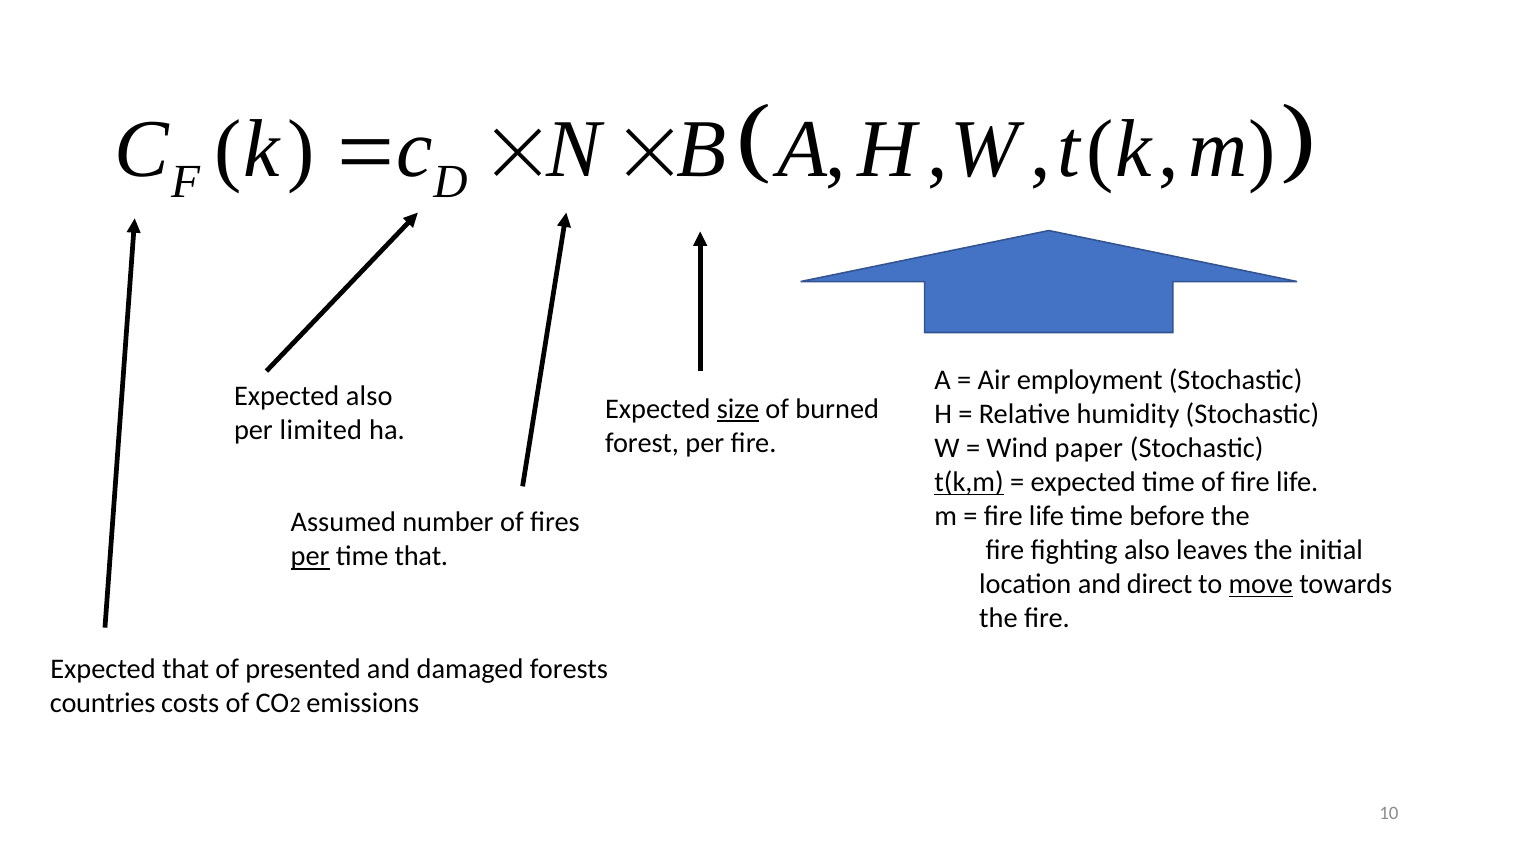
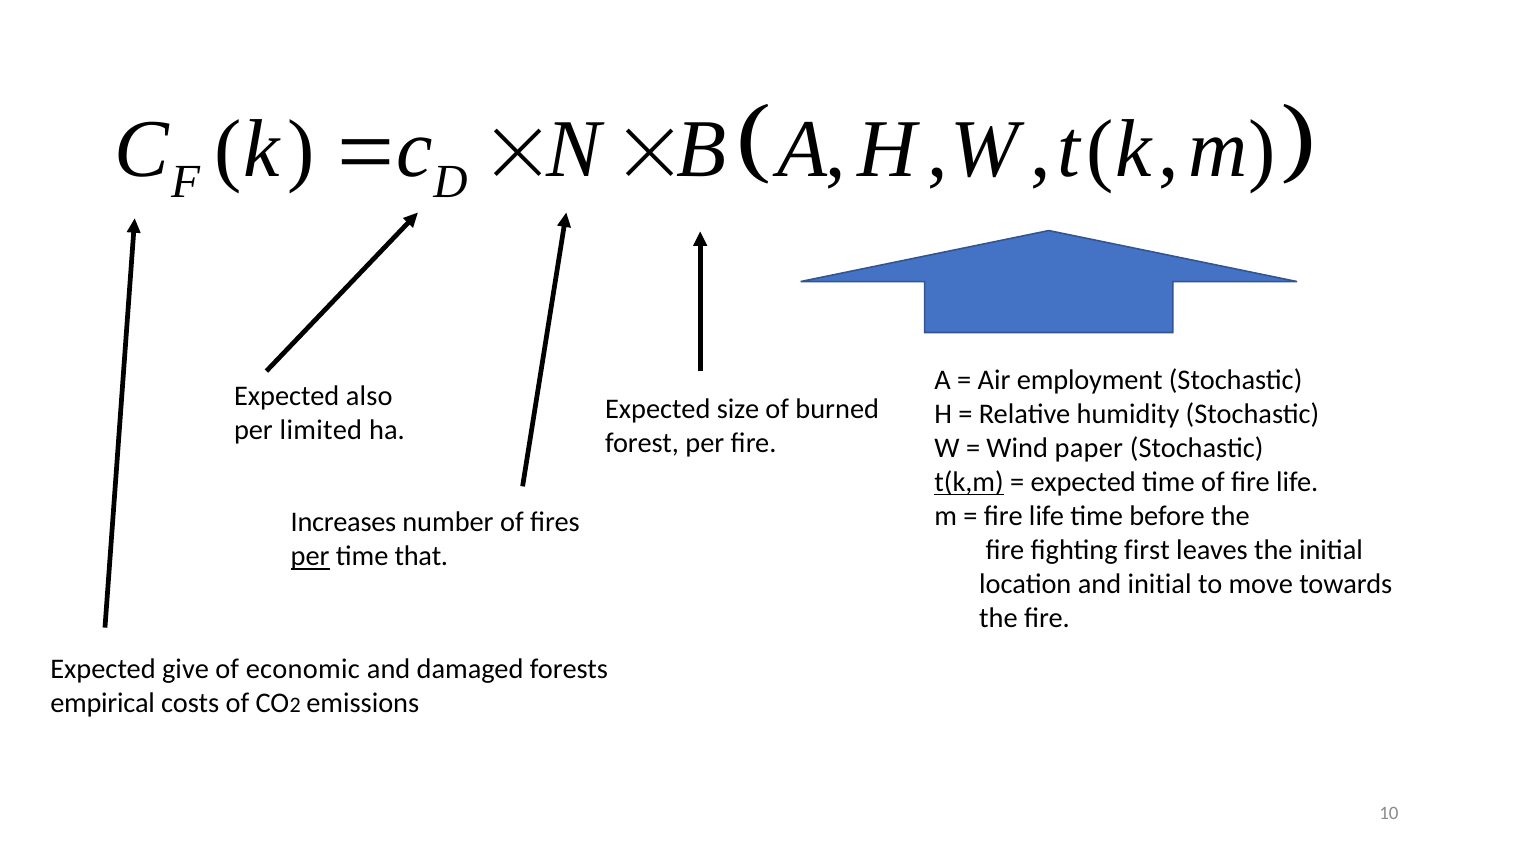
size underline: present -> none
Assumed: Assumed -> Increases
fighting also: also -> first
and direct: direct -> initial
move underline: present -> none
Expected that: that -> give
presented: presented -> economic
countries: countries -> empirical
